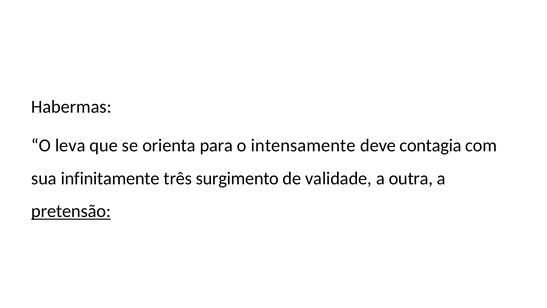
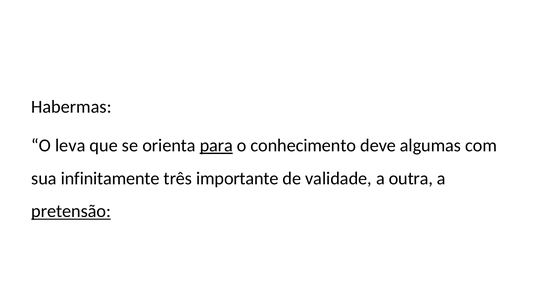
para underline: none -> present
intensamente: intensamente -> conhecimento
contagia: contagia -> algumas
surgimento: surgimento -> importante
